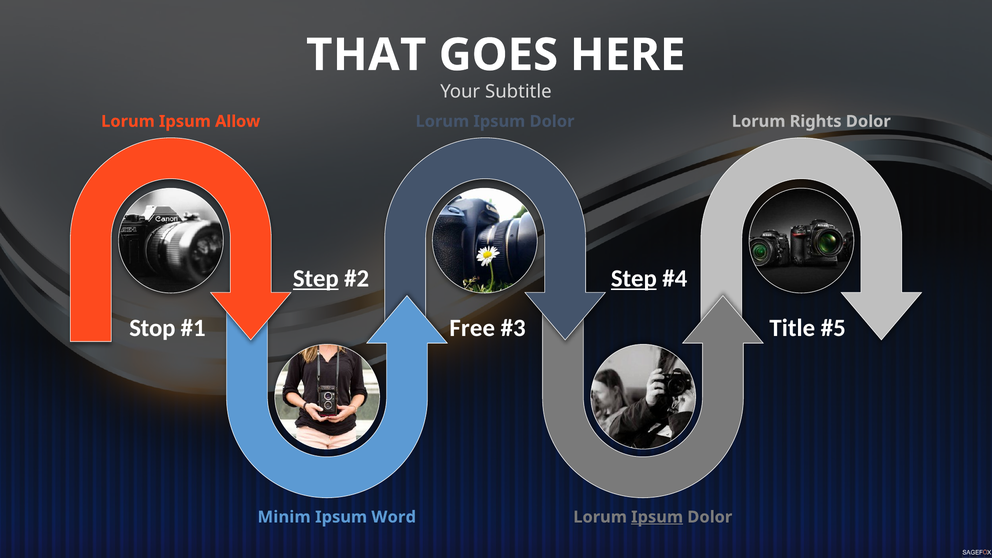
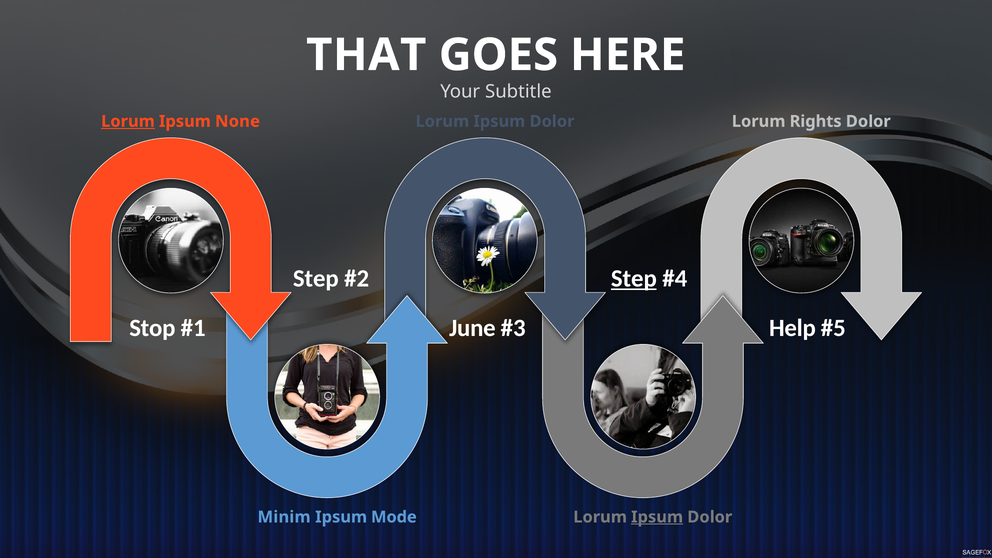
Lorum at (128, 121) underline: none -> present
Allow: Allow -> None
Step at (316, 279) underline: present -> none
Free: Free -> June
Title: Title -> Help
Word: Word -> Mode
